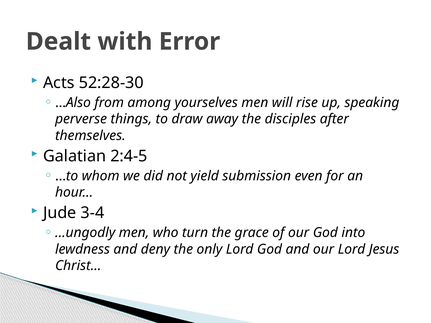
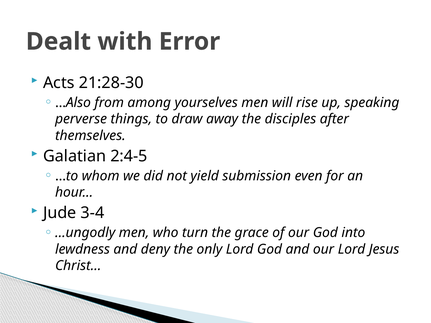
52:28-30: 52:28-30 -> 21:28-30
